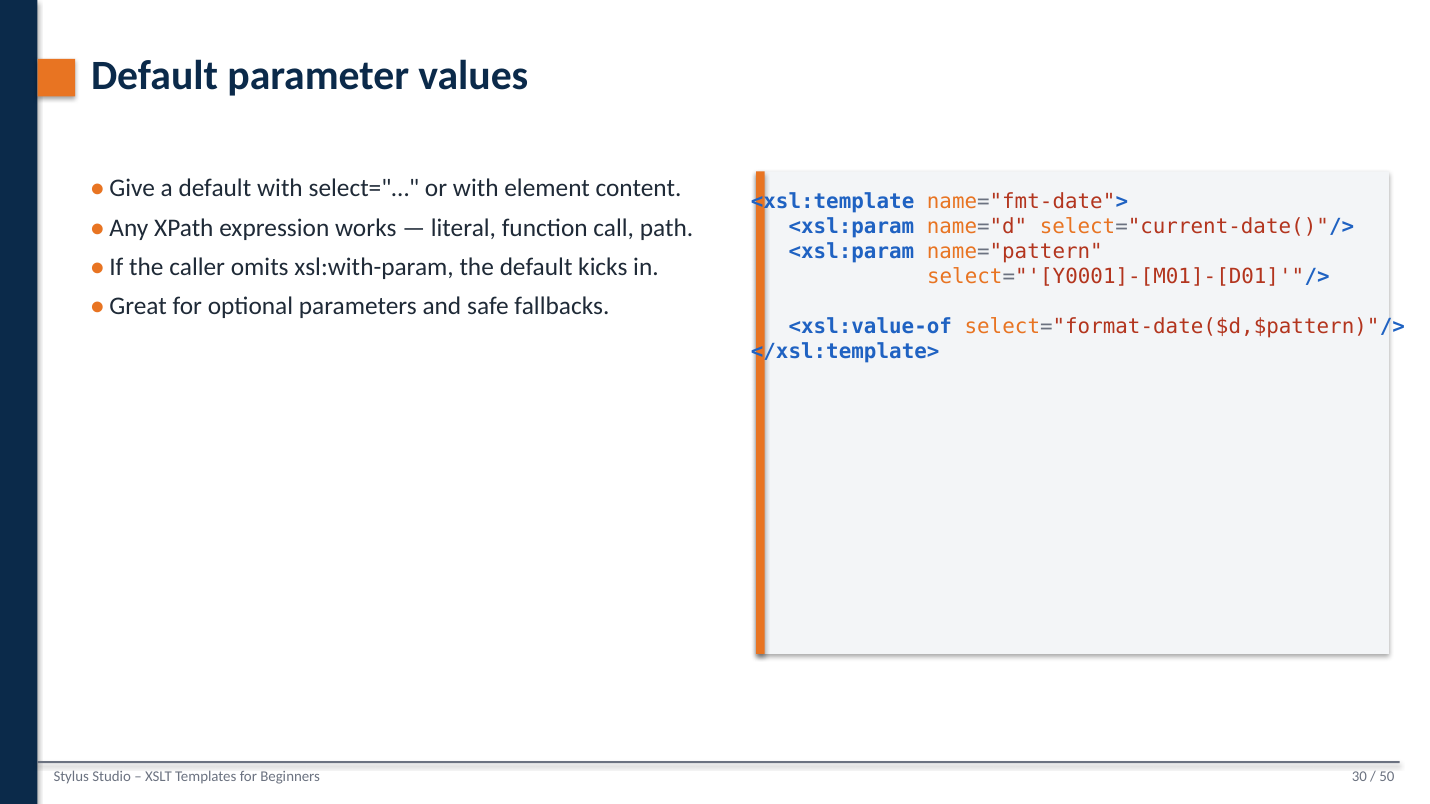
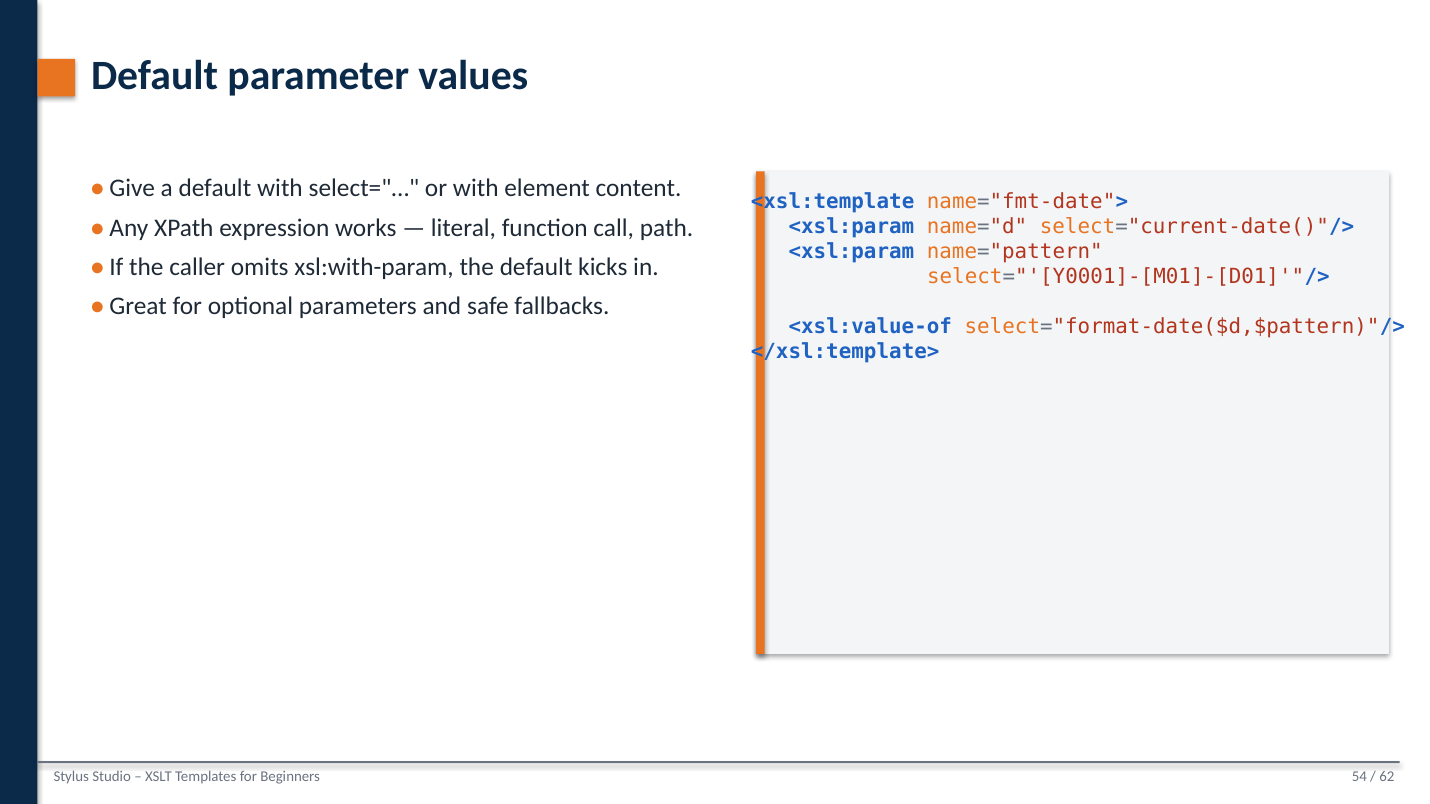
30: 30 -> 54
50: 50 -> 62
